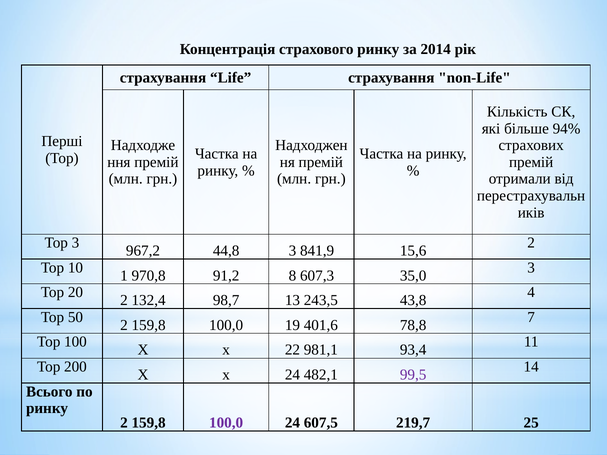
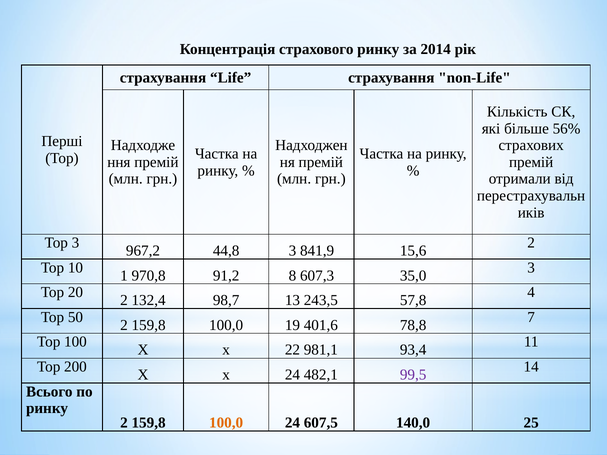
94%: 94% -> 56%
43,8: 43,8 -> 57,8
100,0 at (226, 423) colour: purple -> orange
219,7: 219,7 -> 140,0
